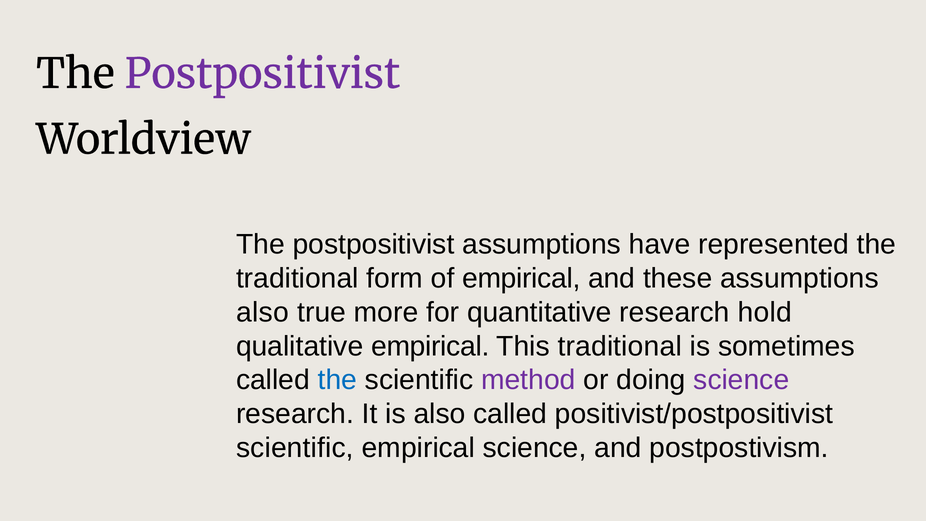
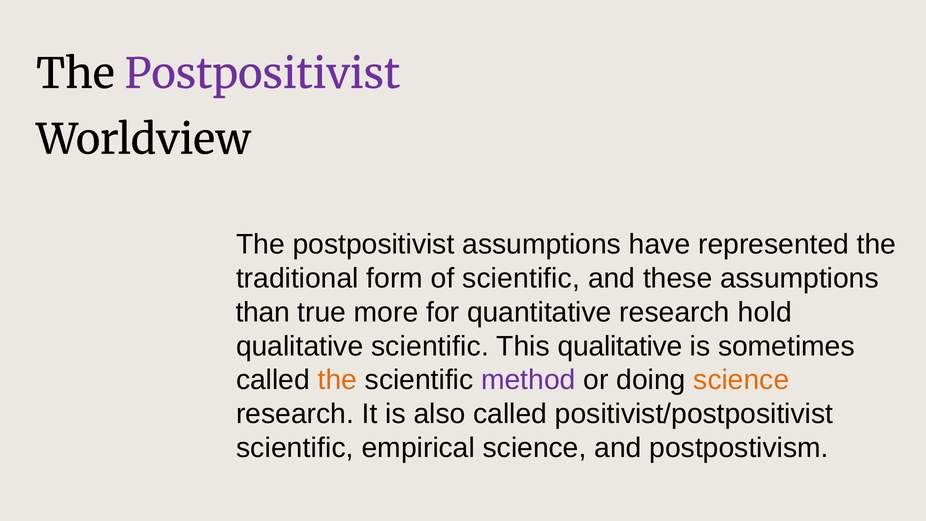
of empirical: empirical -> scientific
also at (263, 312): also -> than
qualitative empirical: empirical -> scientific
This traditional: traditional -> qualitative
the at (337, 380) colour: blue -> orange
science at (741, 380) colour: purple -> orange
